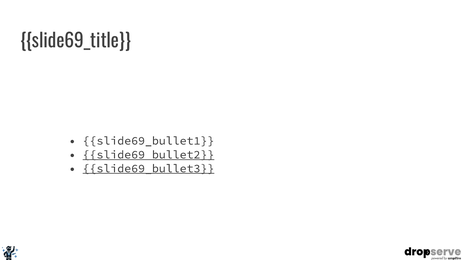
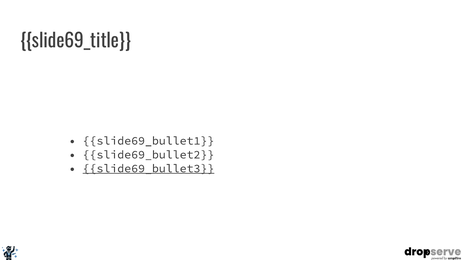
slide69_bullet2 underline: present -> none
